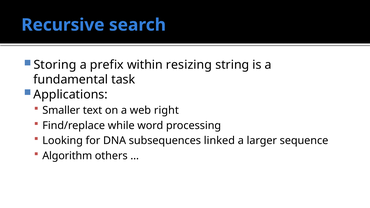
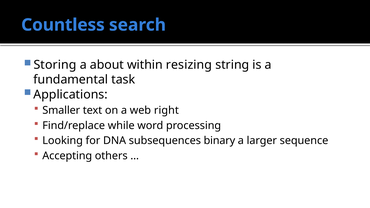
Recursive: Recursive -> Countless
prefix: prefix -> about
linked: linked -> binary
Algorithm: Algorithm -> Accepting
